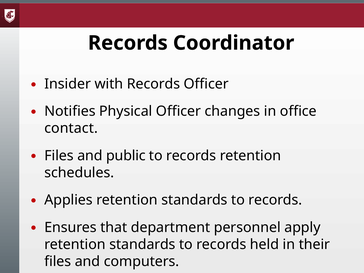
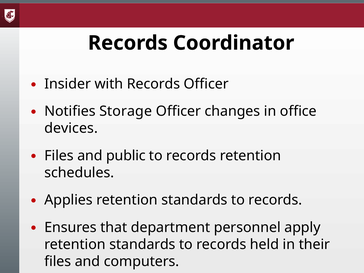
Physical: Physical -> Storage
contact: contact -> devices
